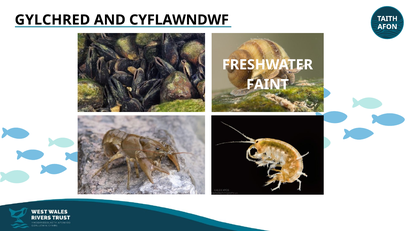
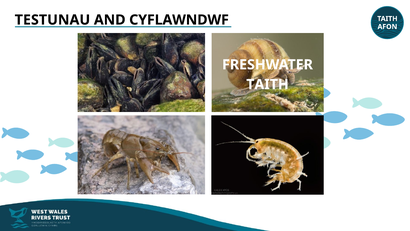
GYLCHRED: GYLCHRED -> TESTUNAU
FAINT at (268, 84): FAINT -> TAITH
